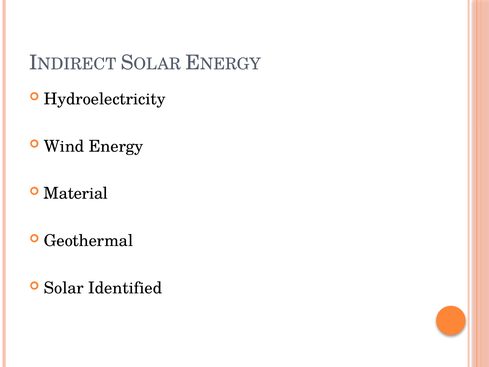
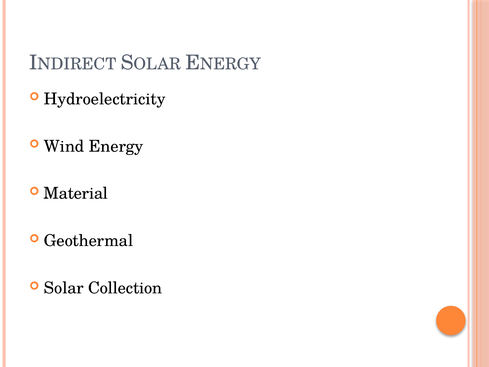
Identified: Identified -> Collection
